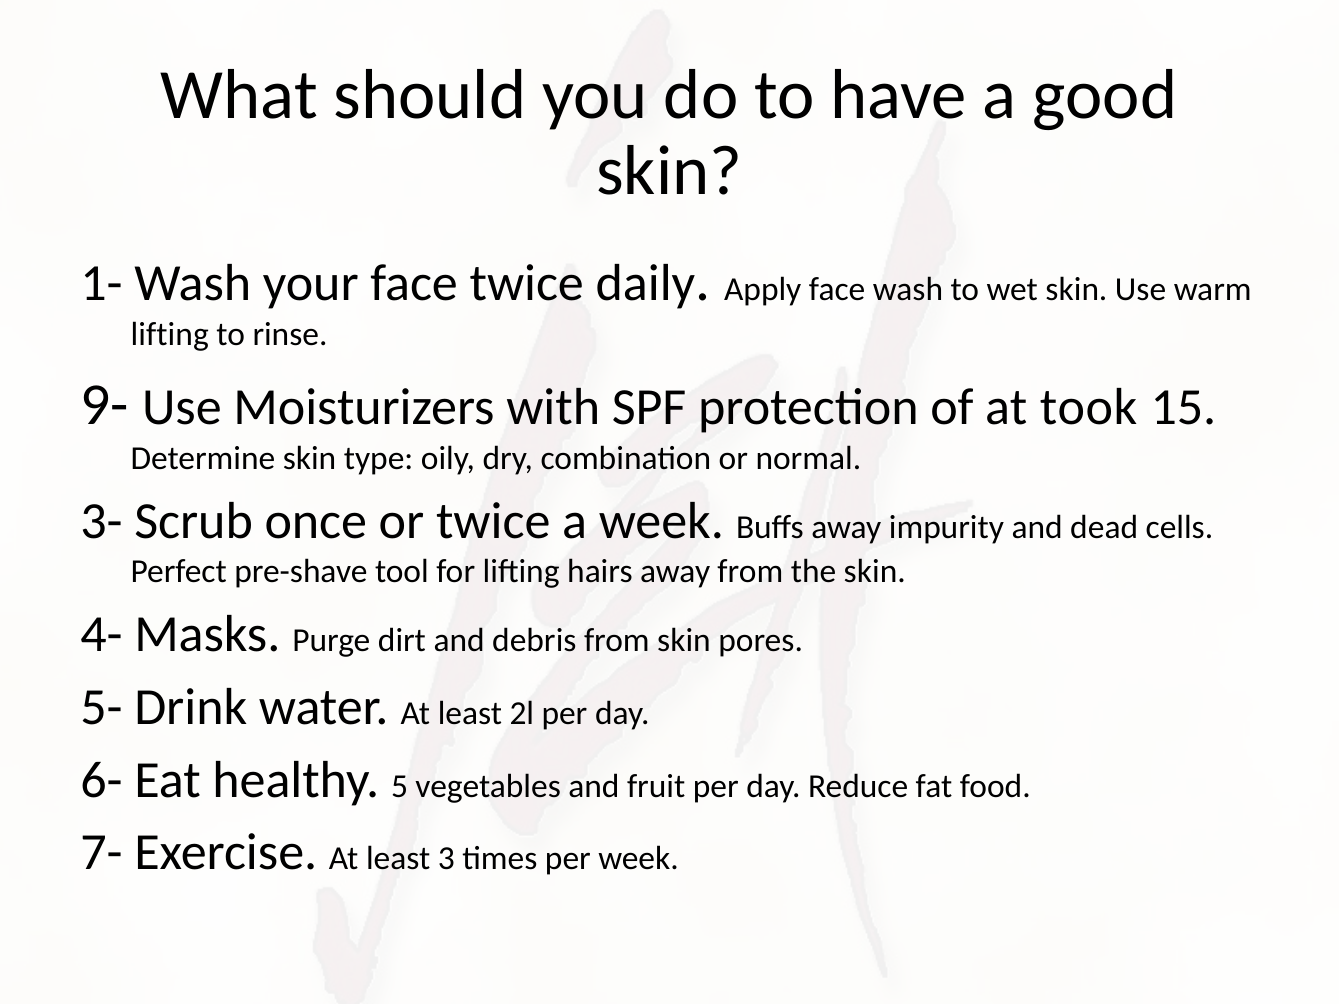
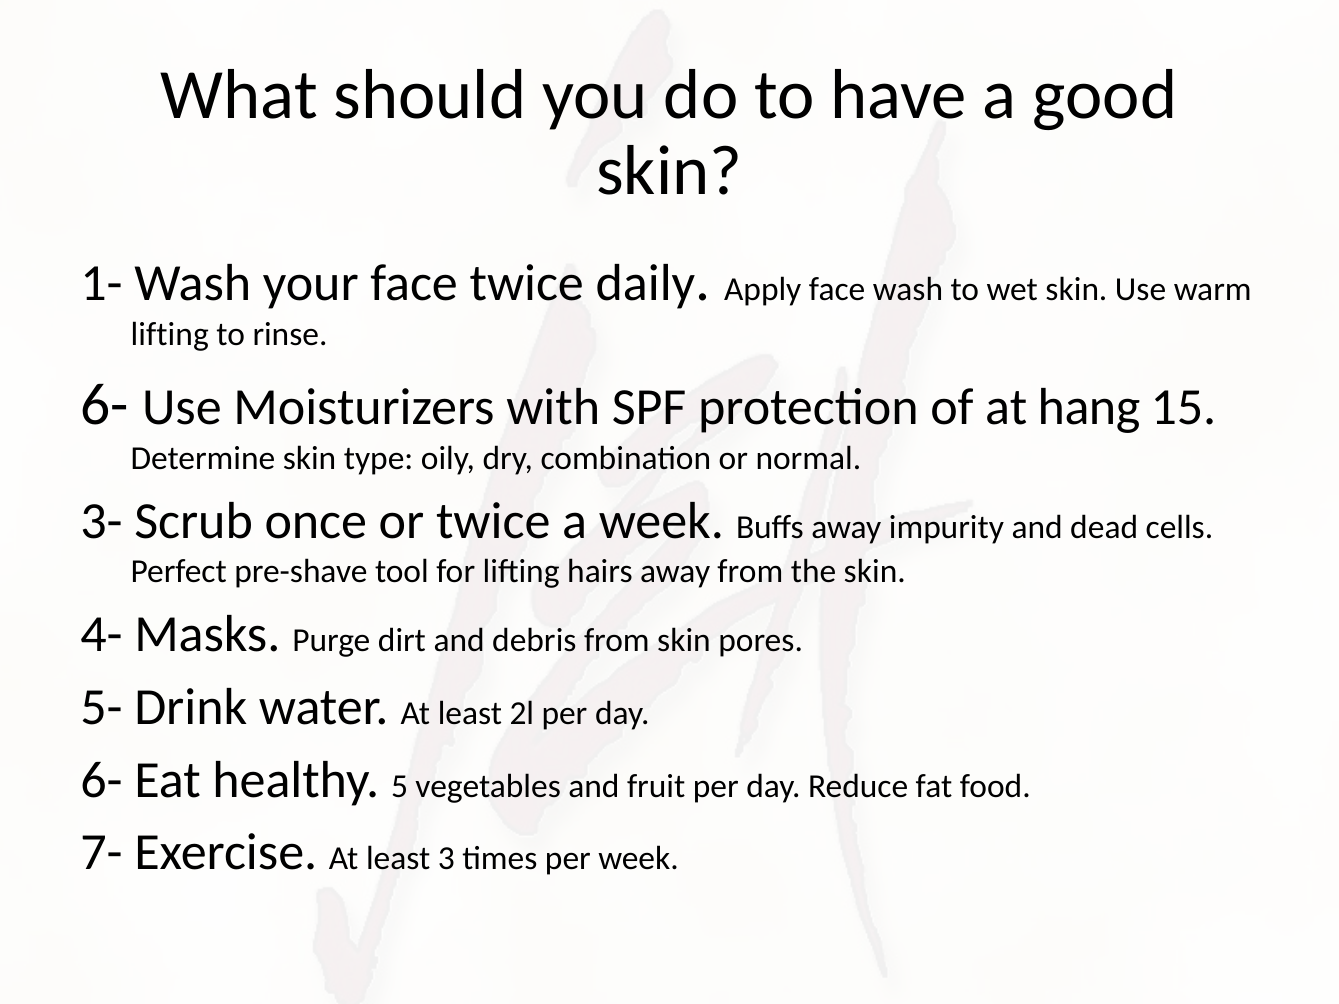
9- at (105, 405): 9- -> 6-
took: took -> hang
